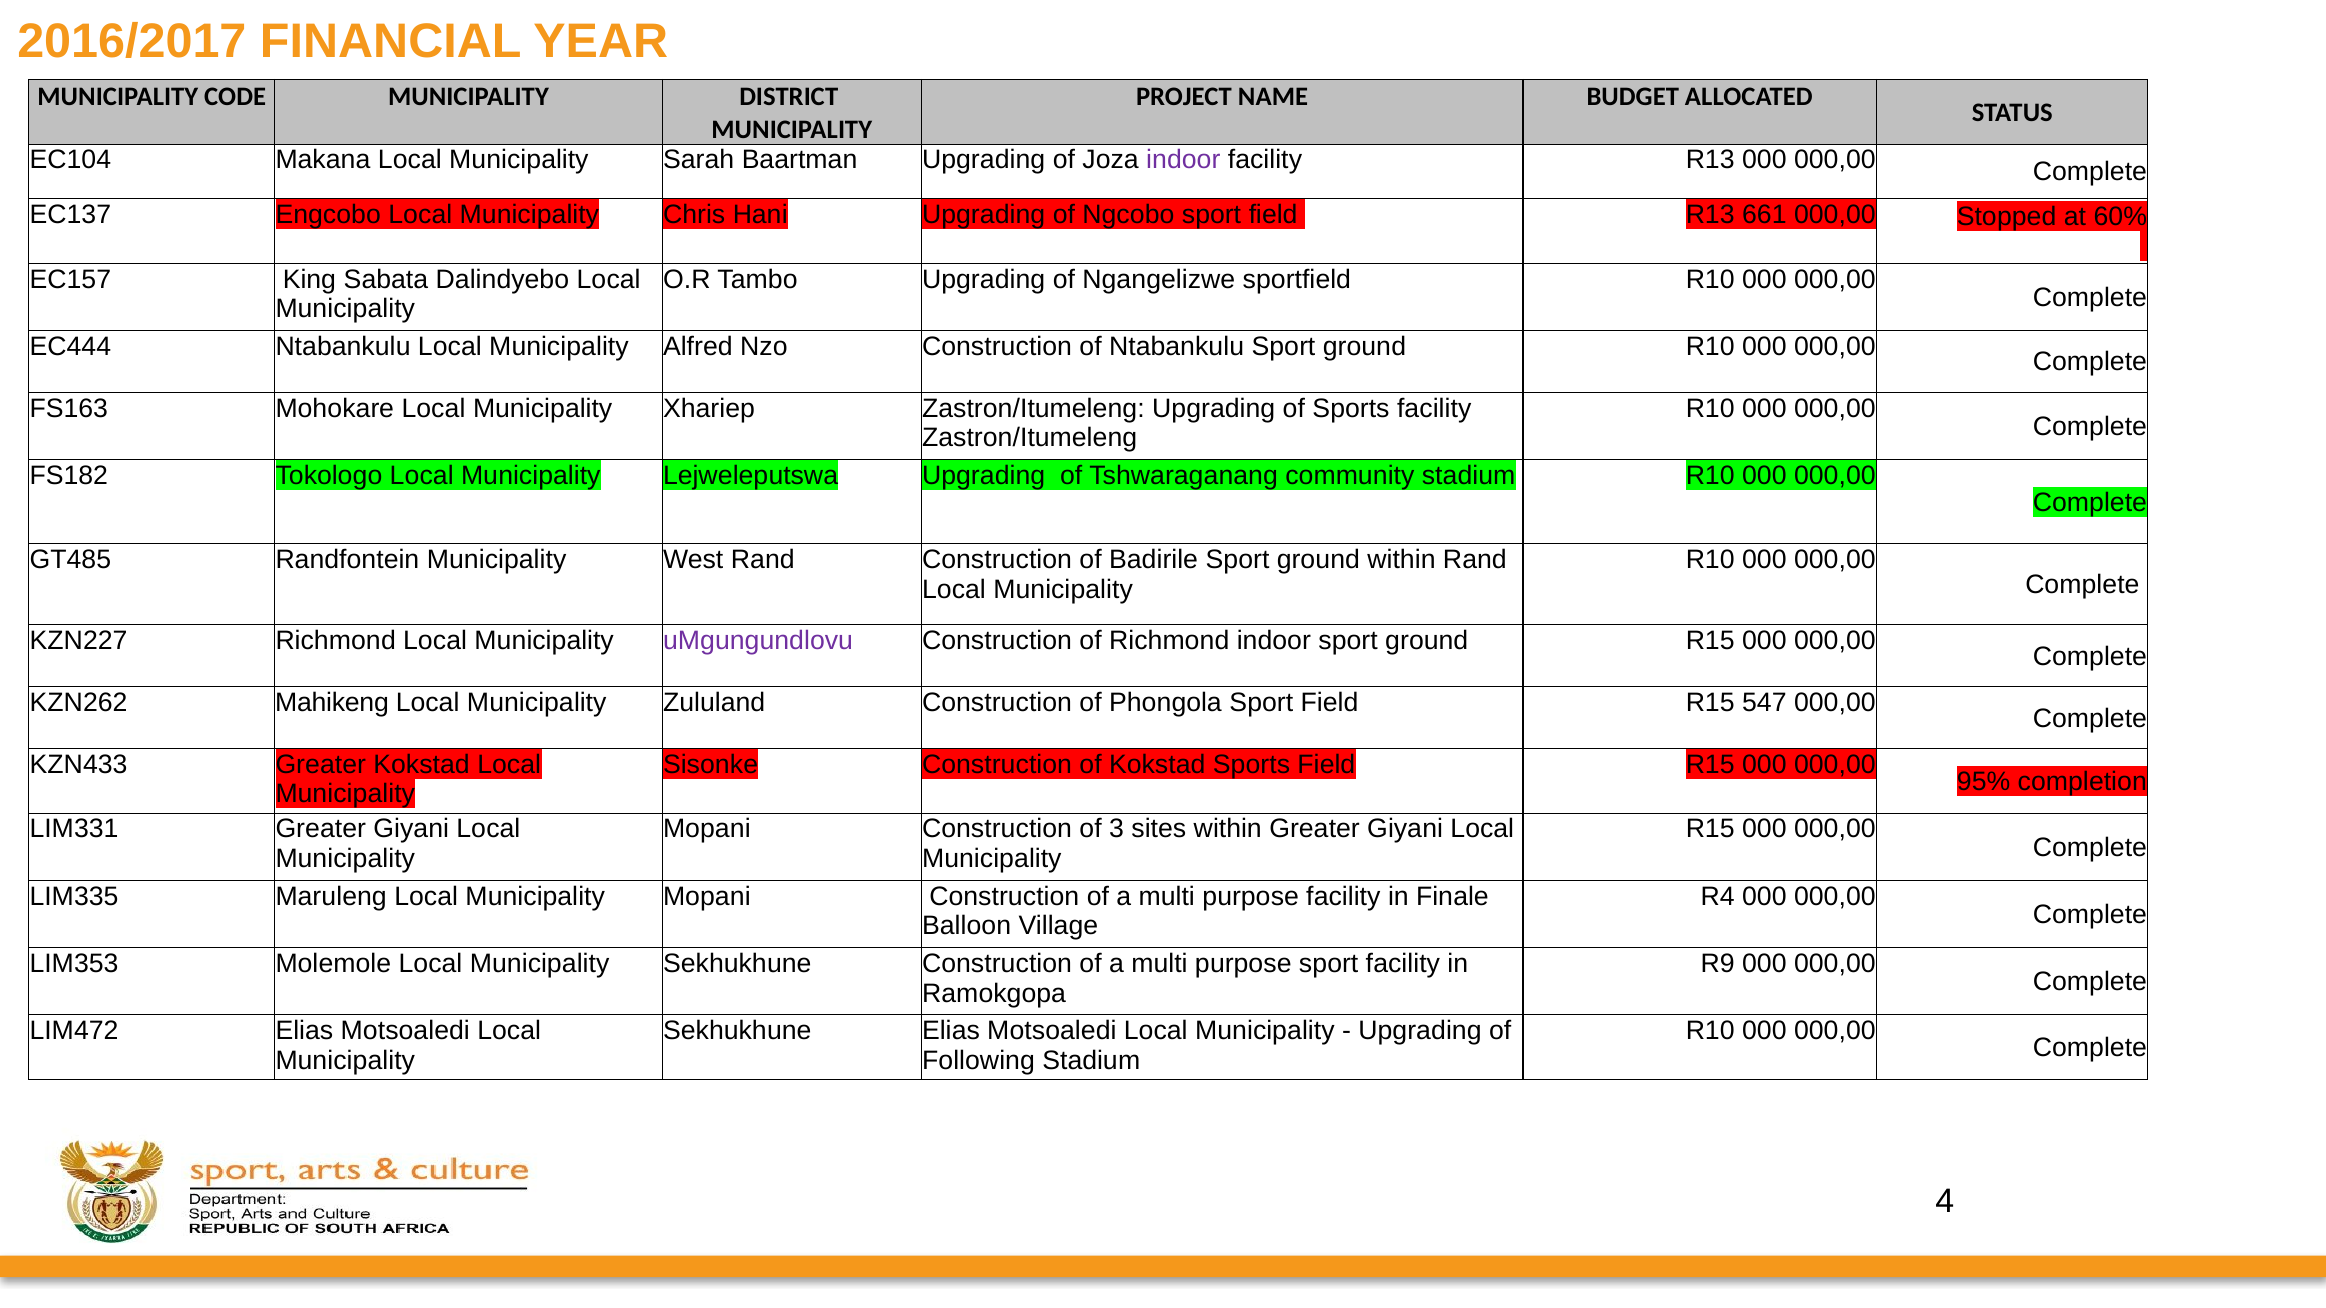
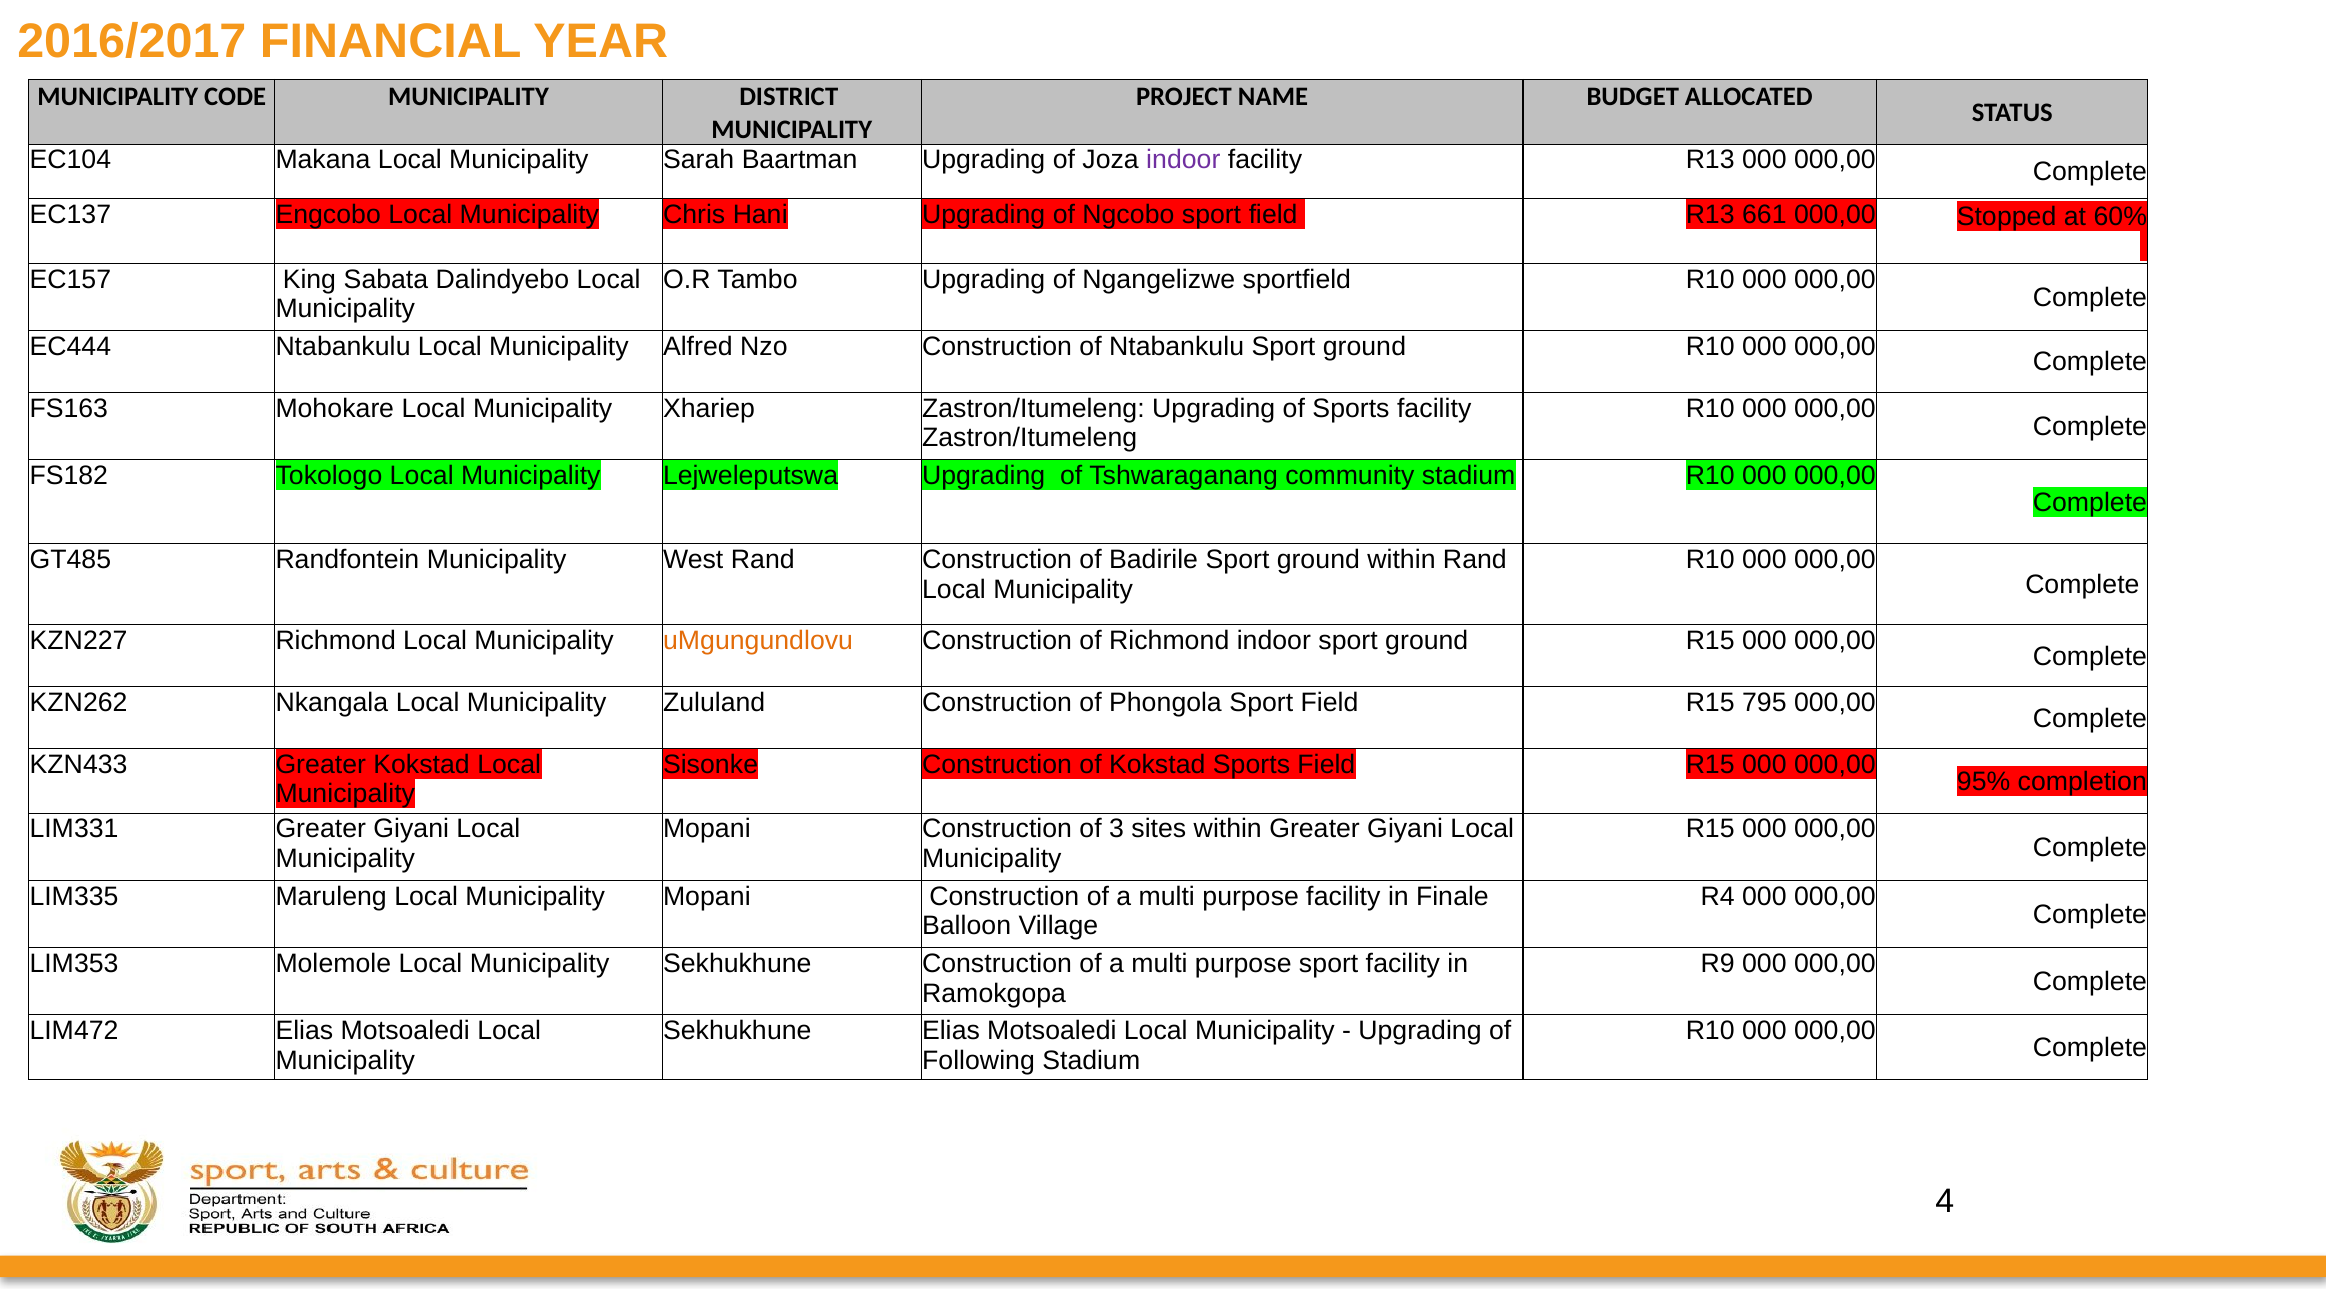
uMgungundlovu colour: purple -> orange
Mahikeng: Mahikeng -> Nkangala
547: 547 -> 795
